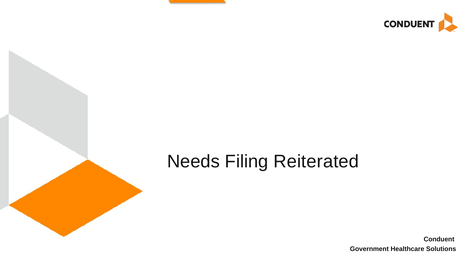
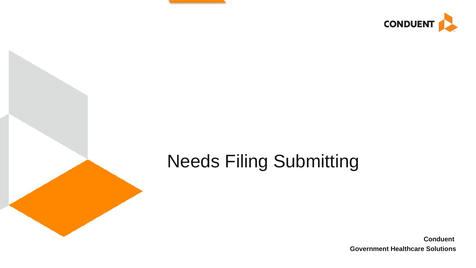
Reiterated: Reiterated -> Submitting
